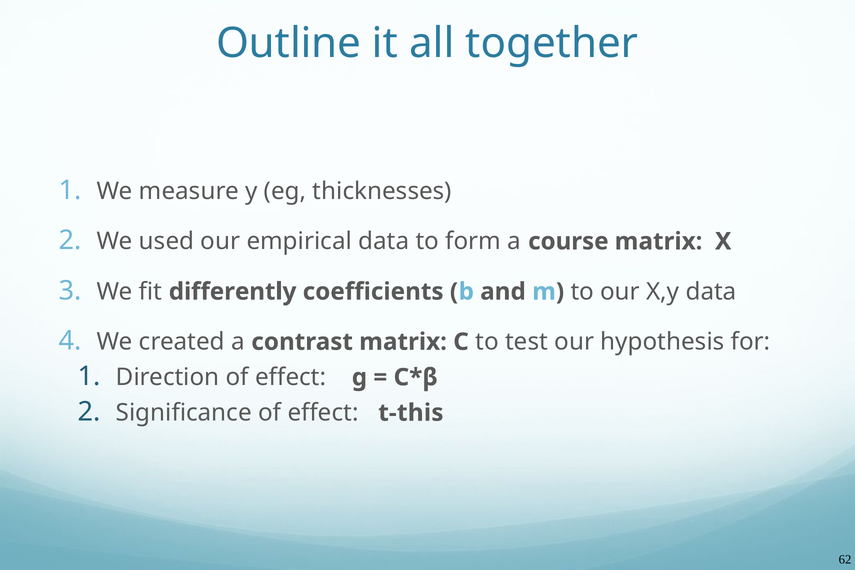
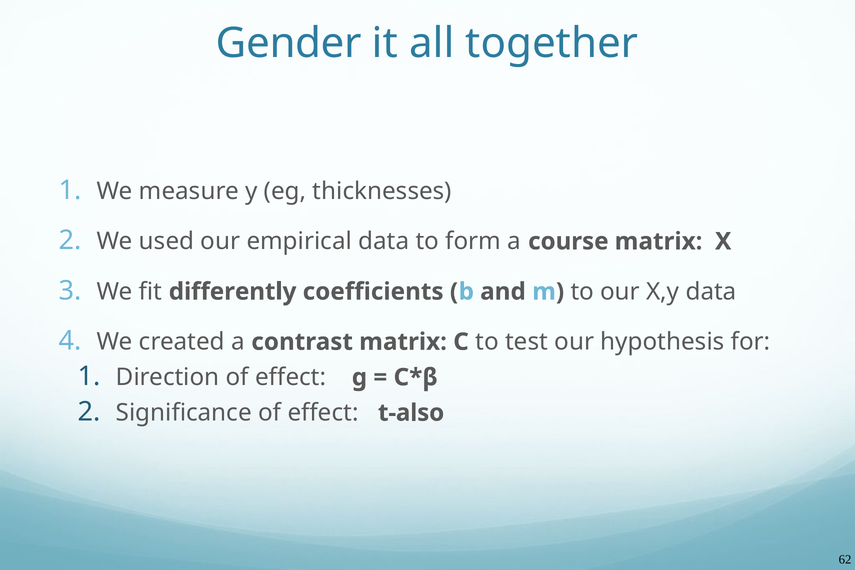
Outline: Outline -> Gender
t-this: t-this -> t-also
